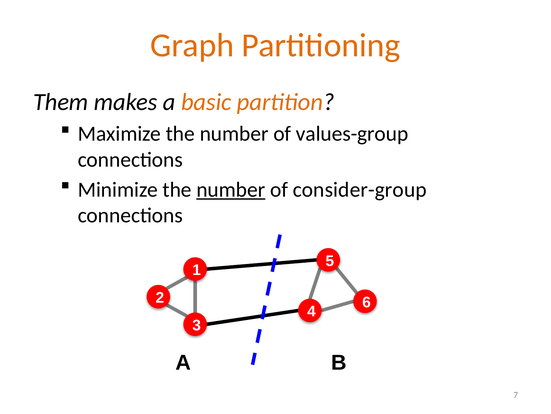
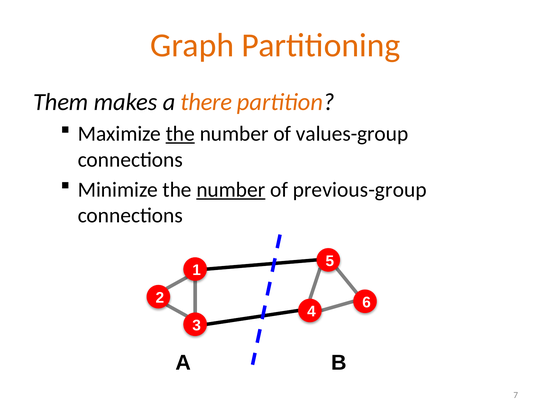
basic: basic -> there
the at (180, 134) underline: none -> present
consider-group: consider-group -> previous-group
